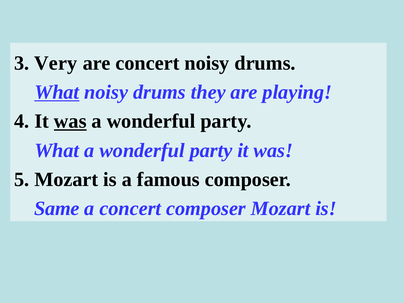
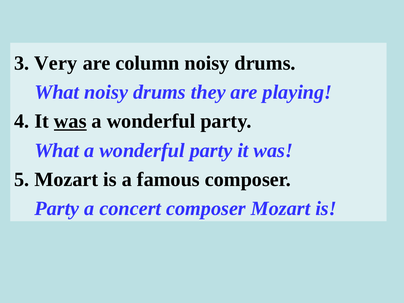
are concert: concert -> column
What at (57, 92) underline: present -> none
Same at (57, 209): Same -> Party
